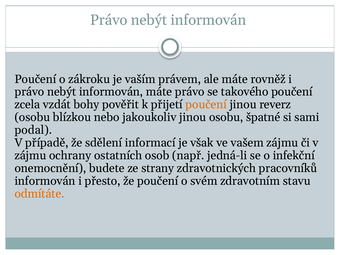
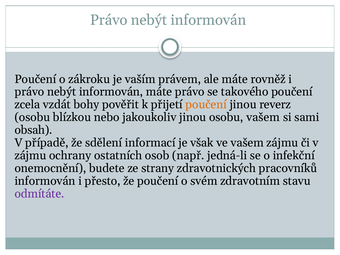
osobu špatné: špatné -> vašem
podal: podal -> obsah
odmítáte colour: orange -> purple
